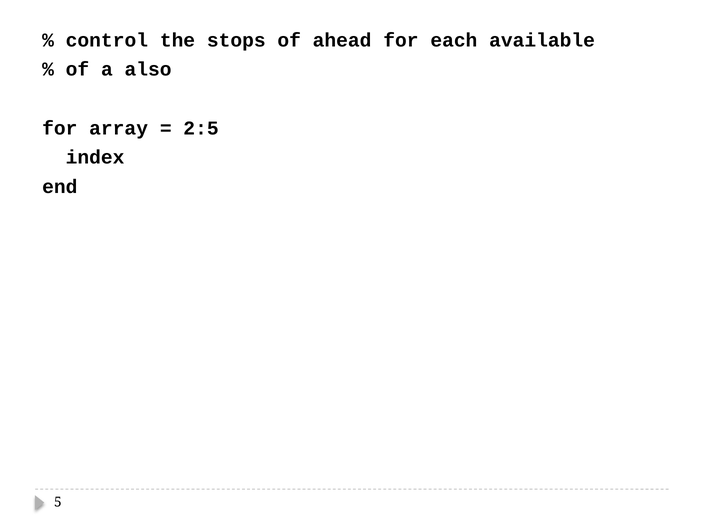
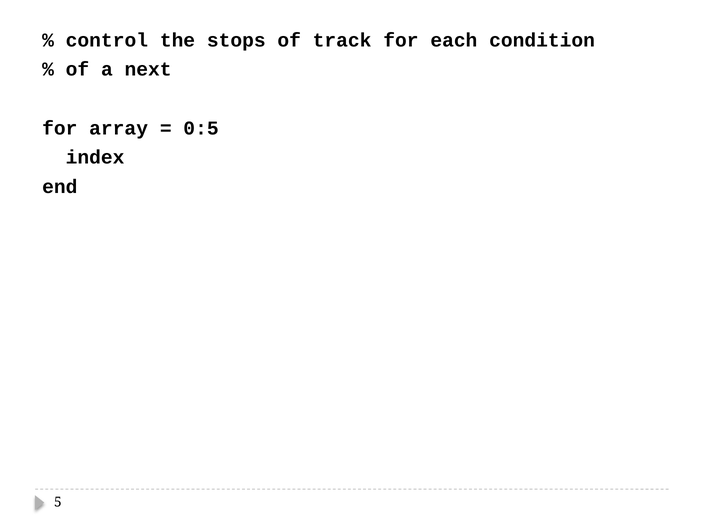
ahead: ahead -> track
available: available -> condition
also: also -> next
2:5: 2:5 -> 0:5
